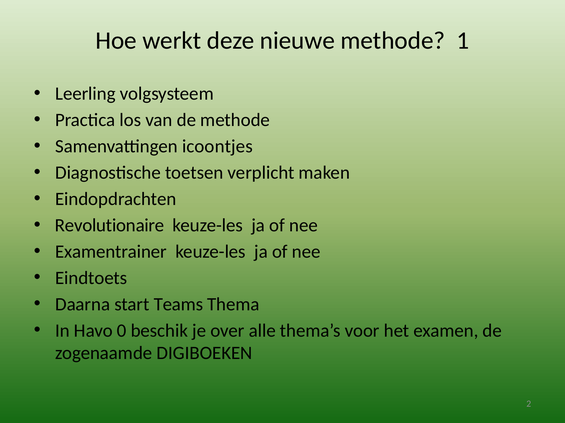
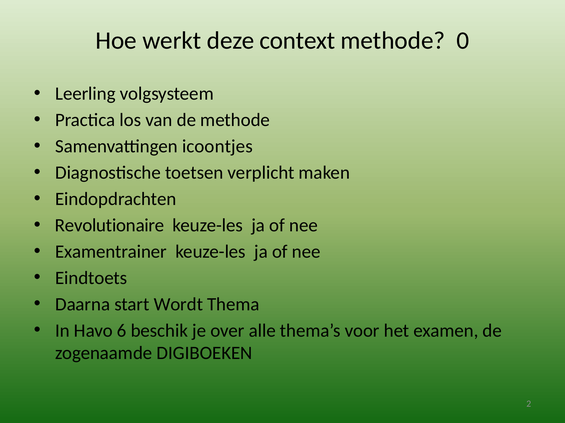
nieuwe: nieuwe -> context
1: 1 -> 0
Teams: Teams -> Wordt
0: 0 -> 6
